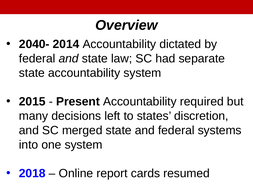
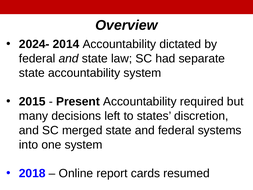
2040-: 2040- -> 2024-
